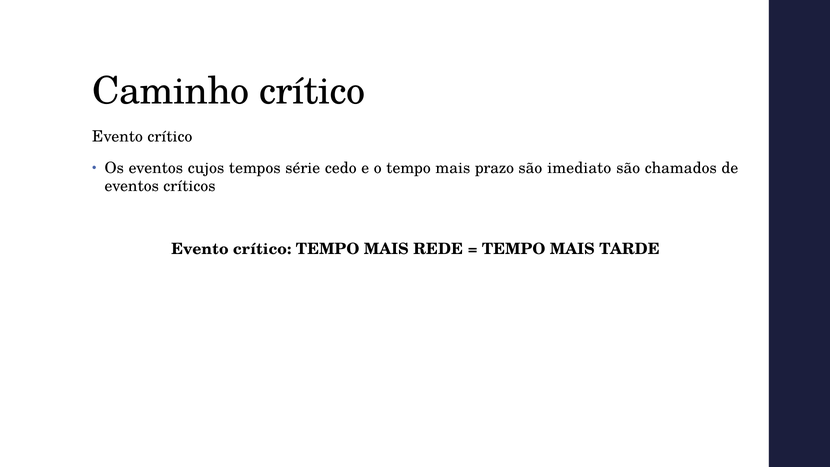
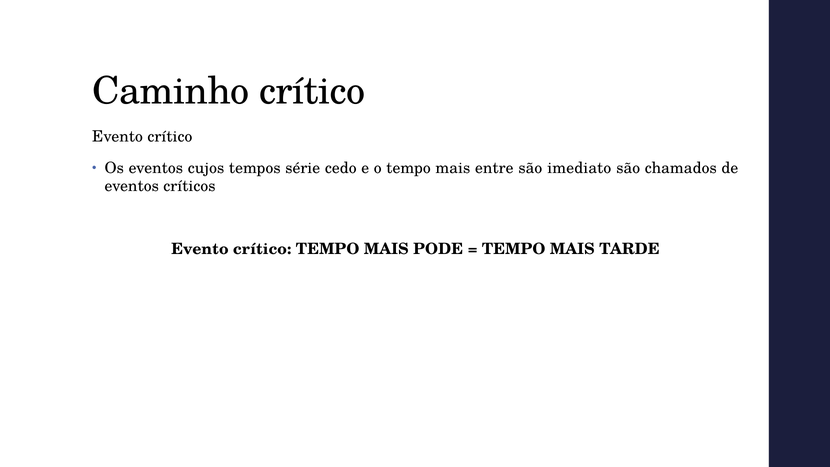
prazo: prazo -> entre
REDE: REDE -> PODE
